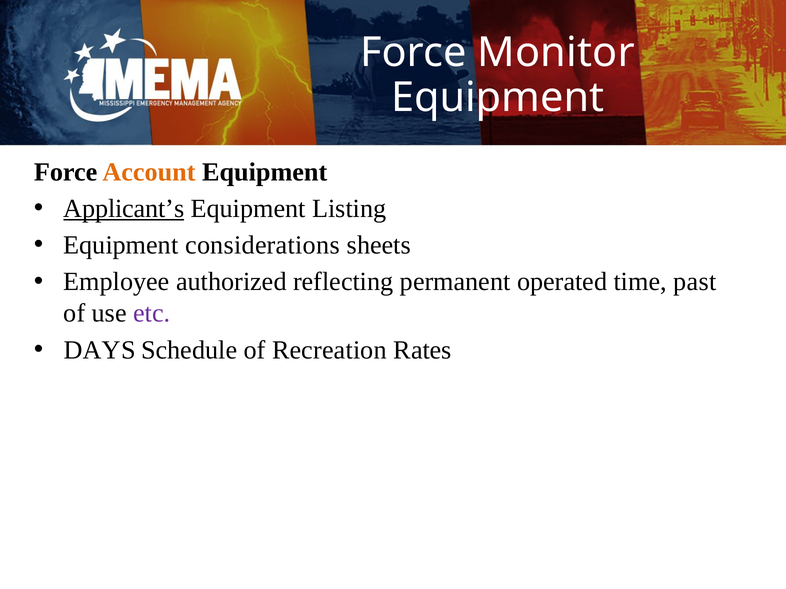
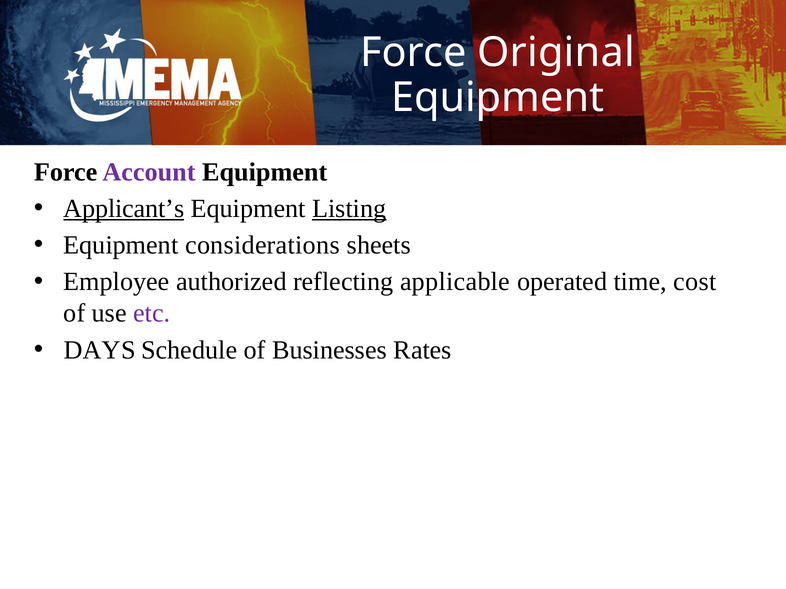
Monitor: Monitor -> Original
Account colour: orange -> purple
Listing underline: none -> present
permanent: permanent -> applicable
past: past -> cost
Recreation: Recreation -> Businesses
